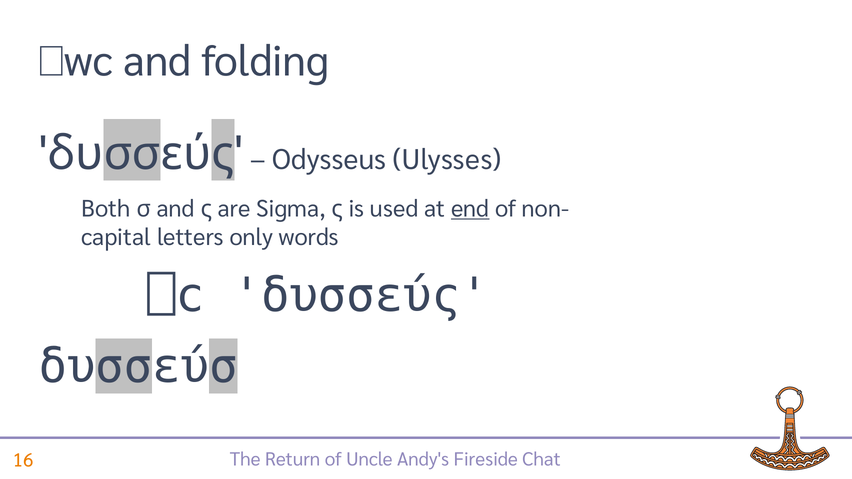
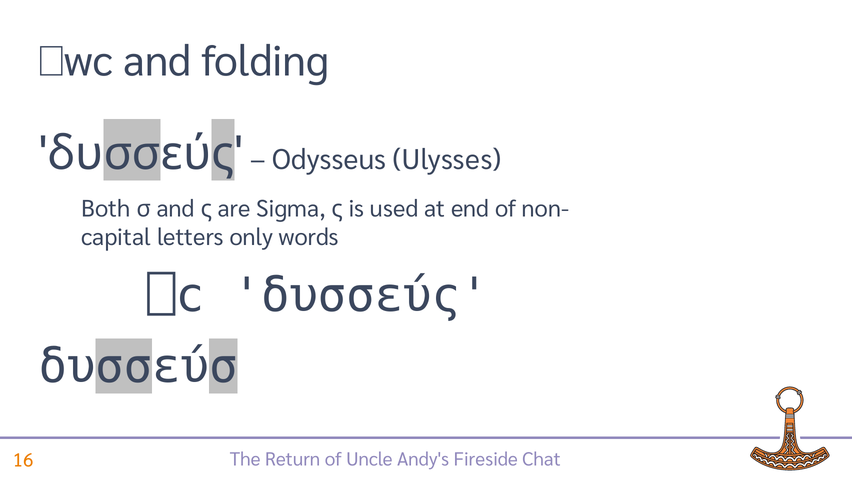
end underline: present -> none
